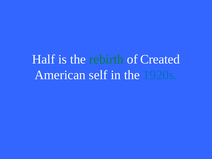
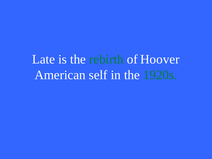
Half: Half -> Late
Created: Created -> Hoover
1920s colour: blue -> green
